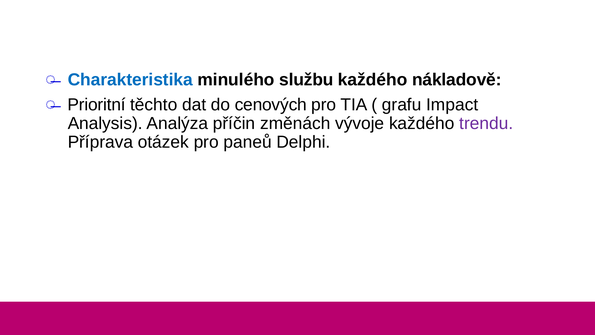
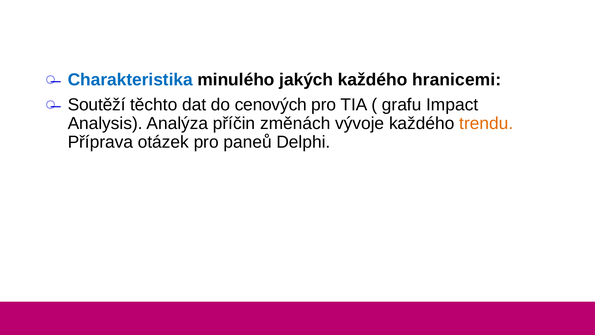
službu: službu -> jakých
nákladově: nákladově -> hranicemi
Prioritní: Prioritní -> Soutěží
trendu colour: purple -> orange
